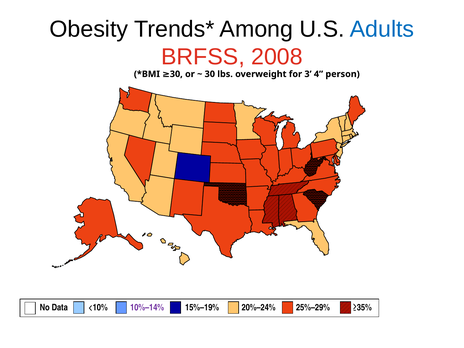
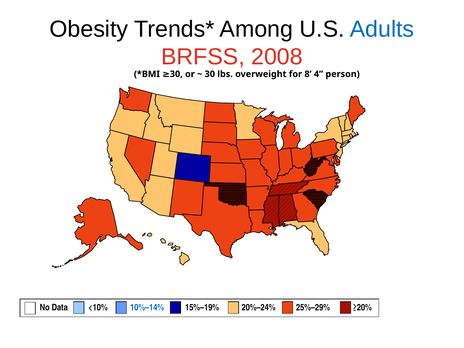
3: 3 -> 8
10%–14% colour: purple -> blue
≥35%: ≥35% -> ≥20%
